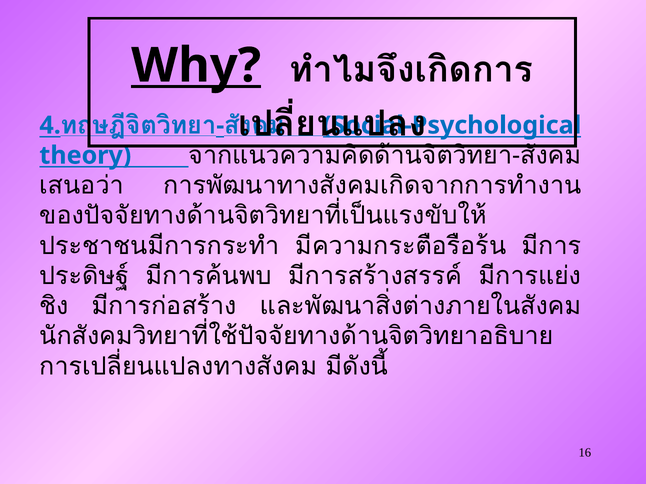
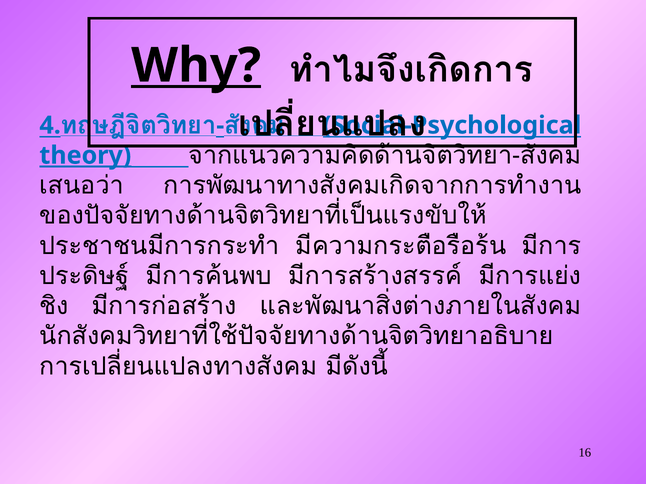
theory underline: none -> present
